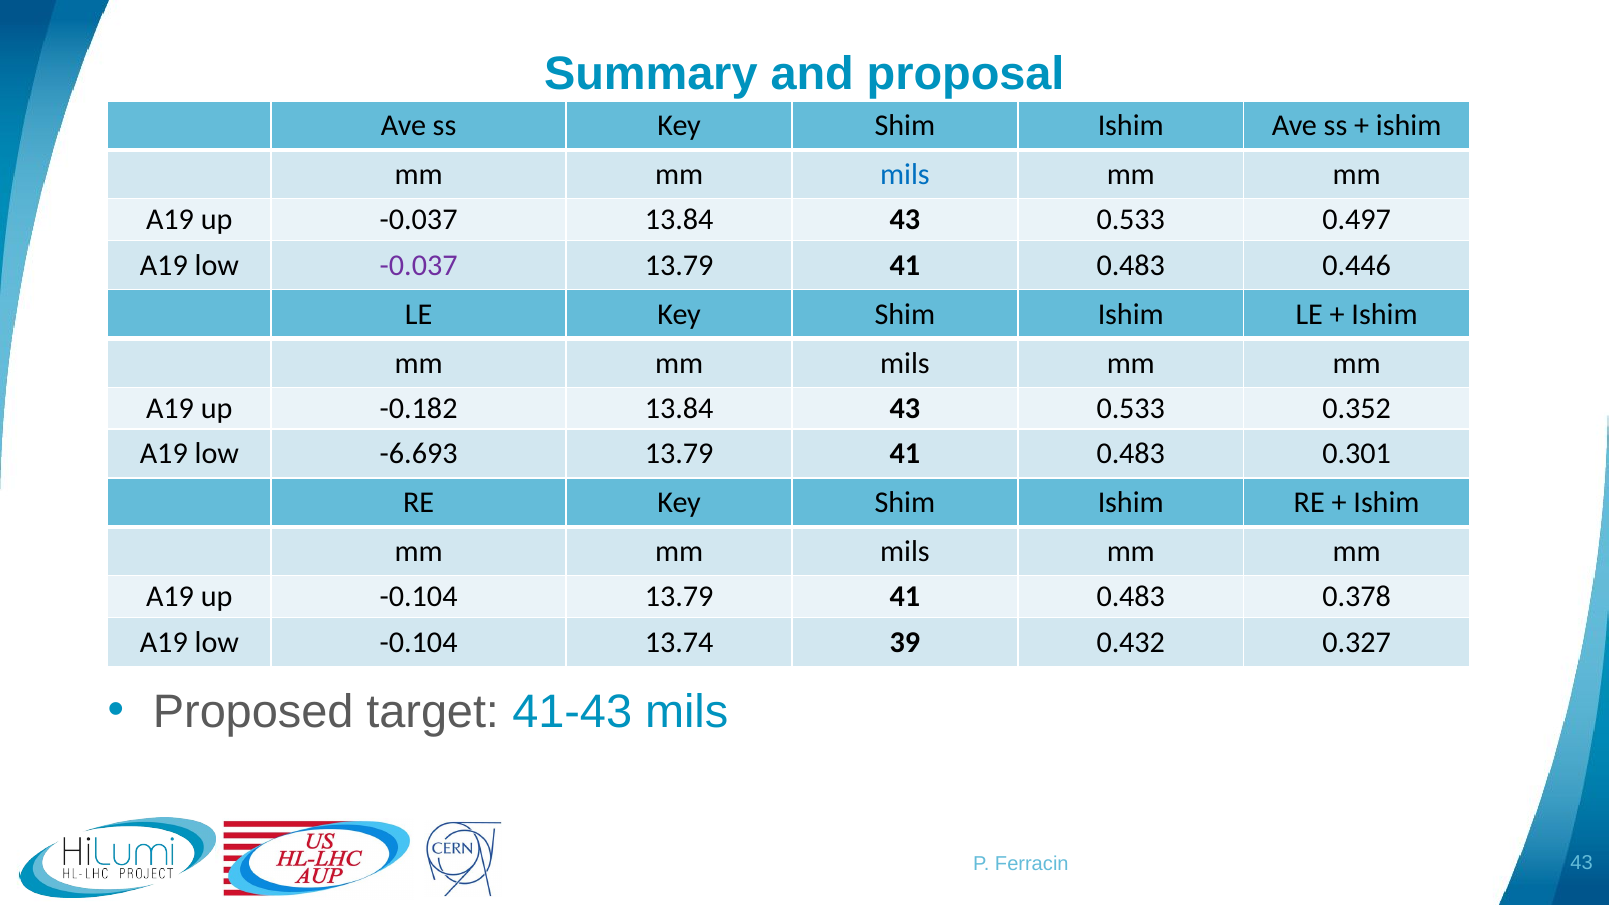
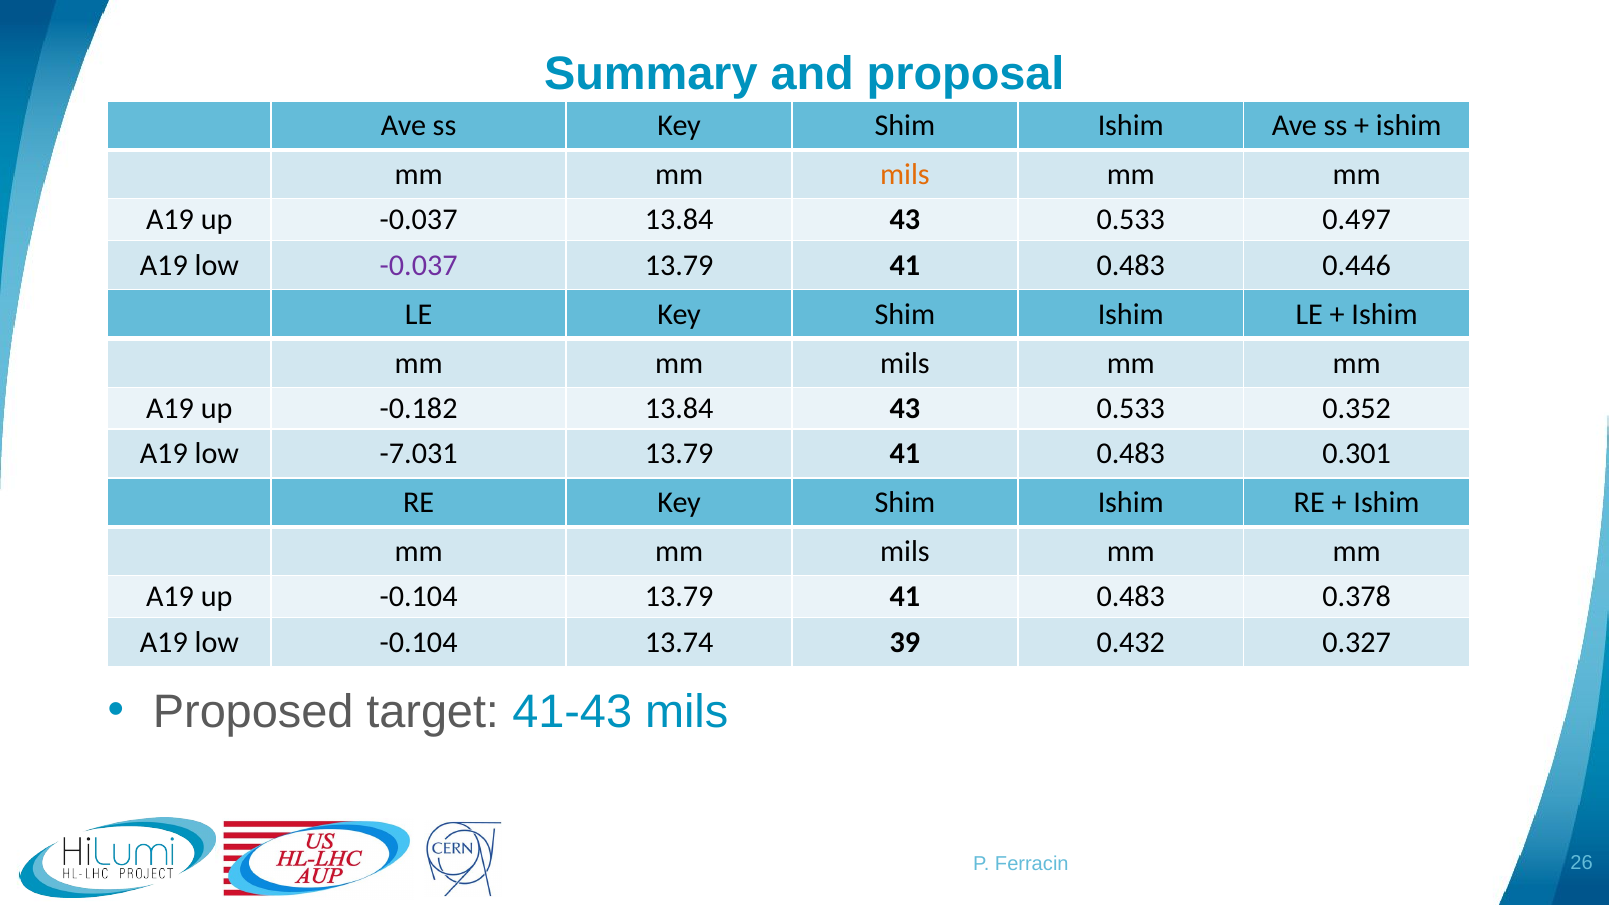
mils at (905, 175) colour: blue -> orange
-6.693: -6.693 -> -7.031
Ferracin 43: 43 -> 26
